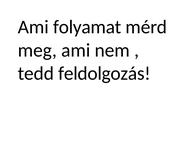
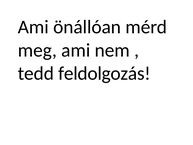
folyamat: folyamat -> önállóan
